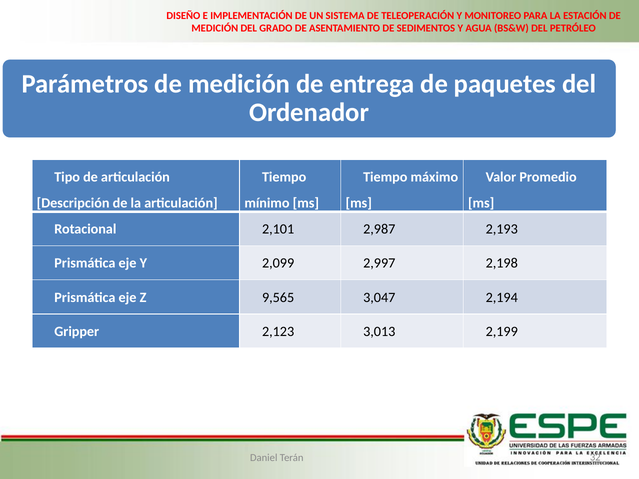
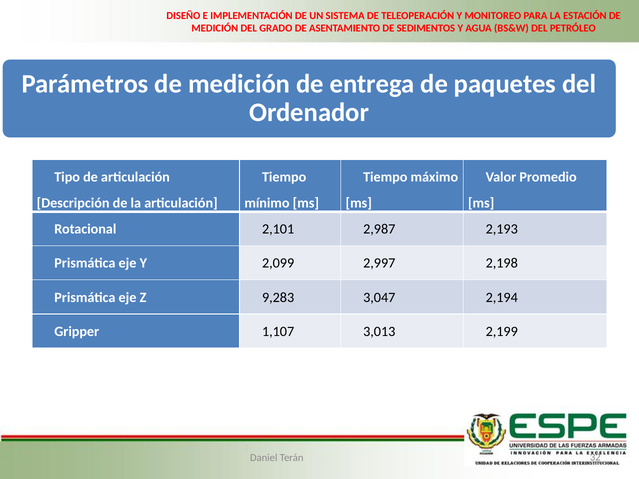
9,565: 9,565 -> 9,283
2,123: 2,123 -> 1,107
